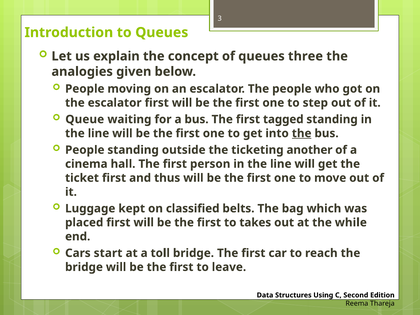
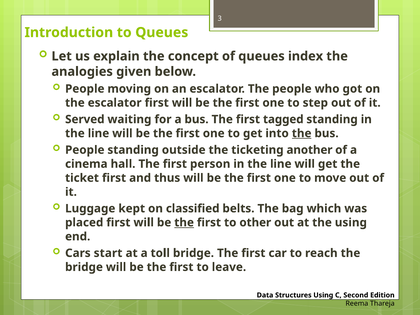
three: three -> index
Queue: Queue -> Served
the at (184, 223) underline: none -> present
takes: takes -> other
the while: while -> using
